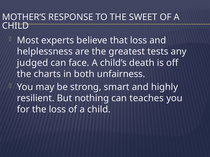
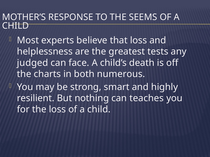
SWEET: SWEET -> SEEMS
unfairness: unfairness -> numerous
